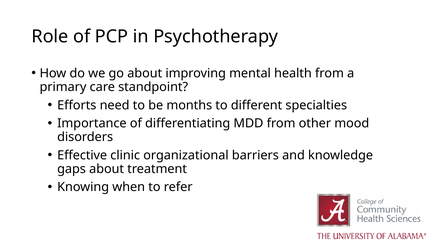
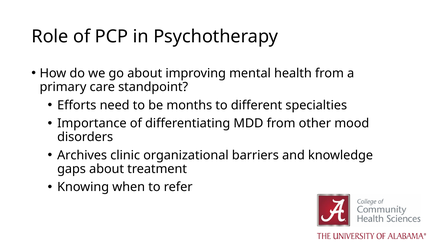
Effective: Effective -> Archives
